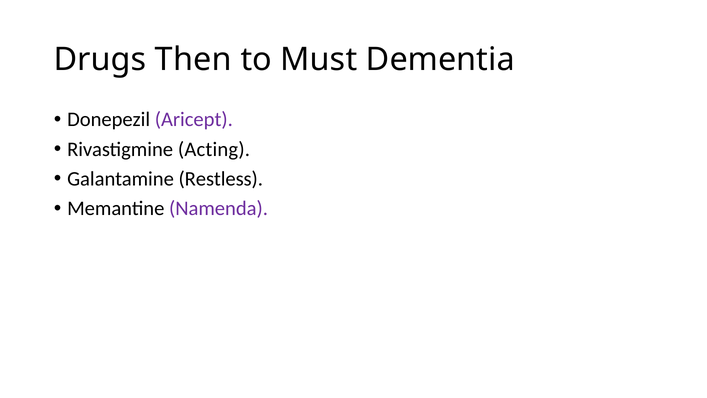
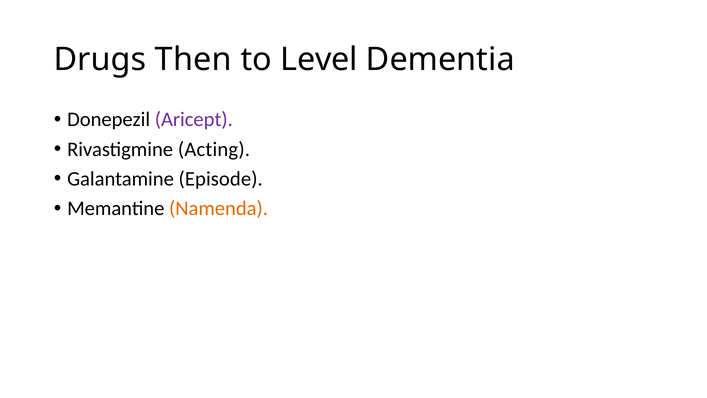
Must: Must -> Level
Restless: Restless -> Episode
Namenda colour: purple -> orange
